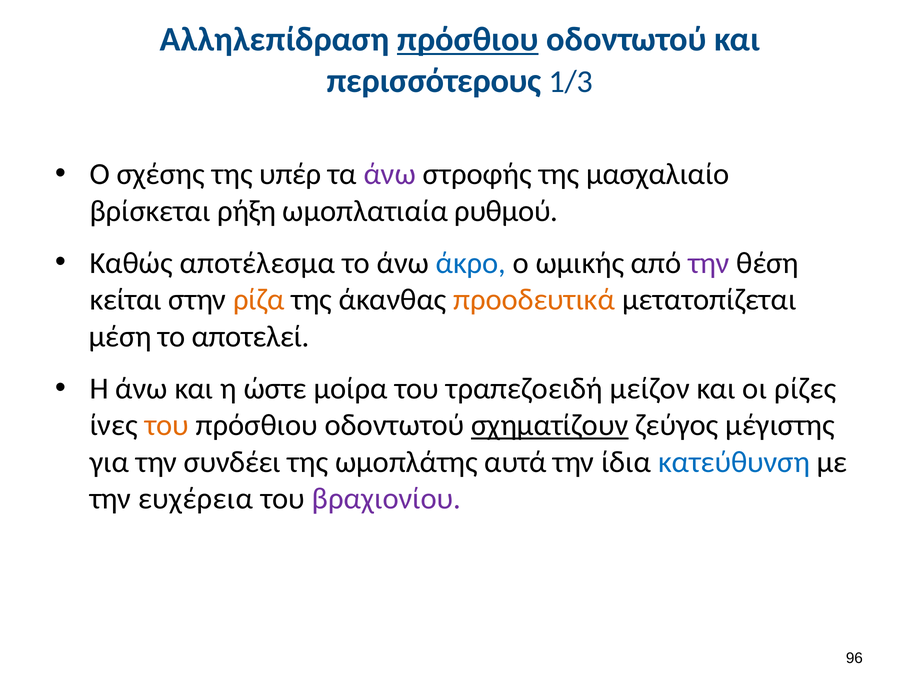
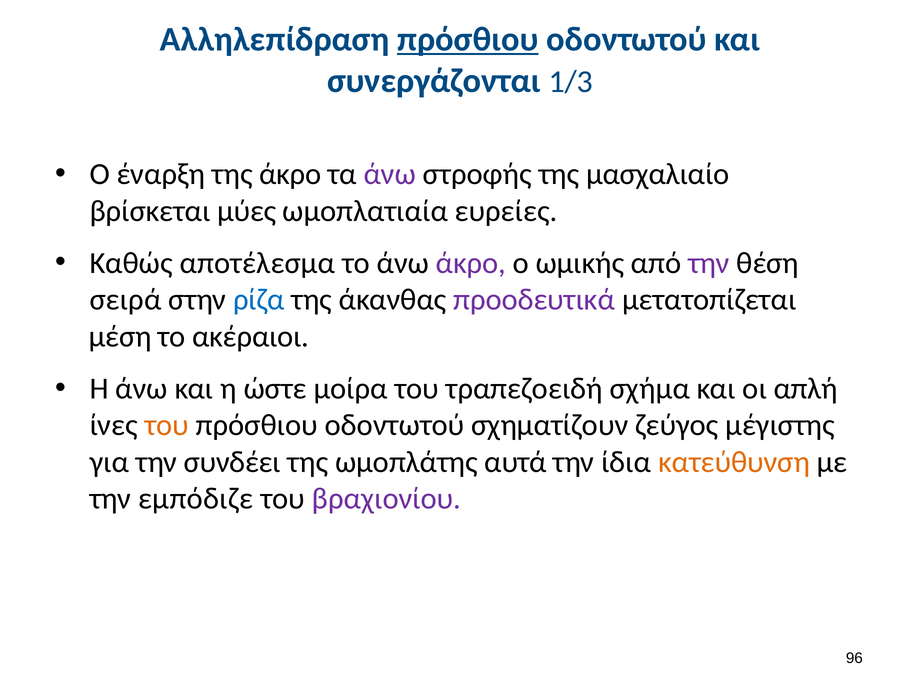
περισσότερους: περισσότερους -> συνεργάζονται
σχέσης: σχέσης -> έναρξη
της υπέρ: υπέρ -> άκρο
ρήξη: ρήξη -> μύες
ρυθμού: ρυθμού -> ευρείες
άκρο at (471, 263) colour: blue -> purple
κείται: κείται -> σειρά
ρίζα colour: orange -> blue
προοδευτικά colour: orange -> purple
αποτελεί: αποτελεί -> ακέραιοι
μείζον: μείζον -> σχήμα
ρίζες: ρίζες -> απλή
σχηματίζουν underline: present -> none
κατεύθυνση colour: blue -> orange
ευχέρεια: ευχέρεια -> εμπόδιζε
